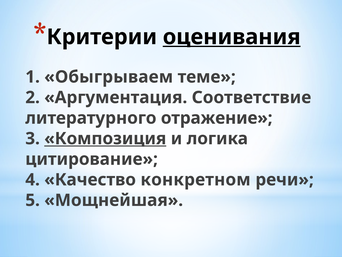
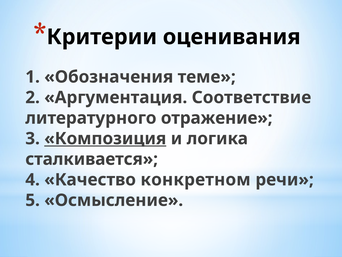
оценивания underline: present -> none
Обыгрываем: Обыгрываем -> Обозначения
цитирование: цитирование -> сталкивается
Мощнейшая: Мощнейшая -> Осмысление
